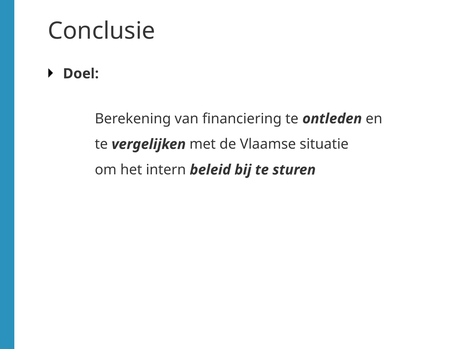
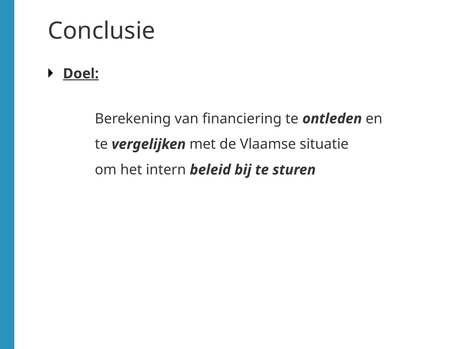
Doel underline: none -> present
